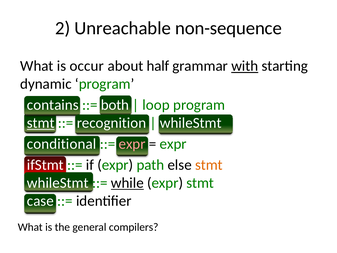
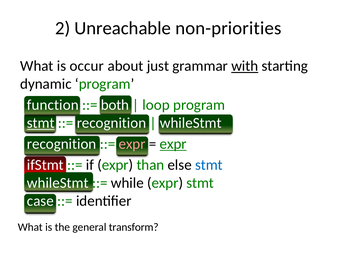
non-sequence: non-sequence -> non-priorities
half: half -> just
contains: contains -> function
conditional at (62, 144): conditional -> recognition
expr at (173, 144) underline: none -> present
path: path -> than
stmt at (209, 165) colour: orange -> blue
while underline: present -> none
compilers: compilers -> transform
